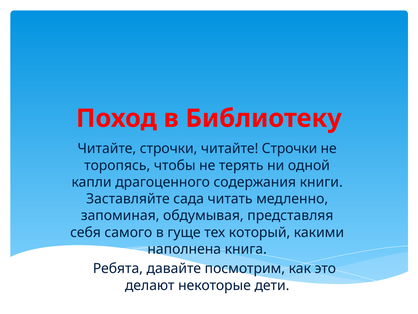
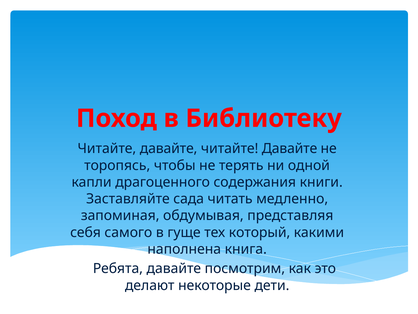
строчки at (169, 148): строчки -> давайте
Строчки at (290, 148): Строчки -> Давайте
